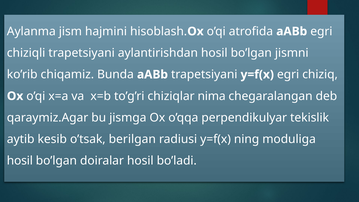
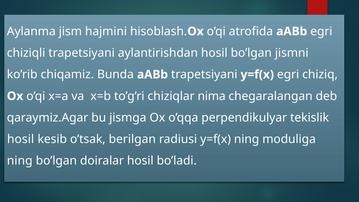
aytib at (21, 139): aytib -> hosil
hosil at (20, 161): hosil -> ning
